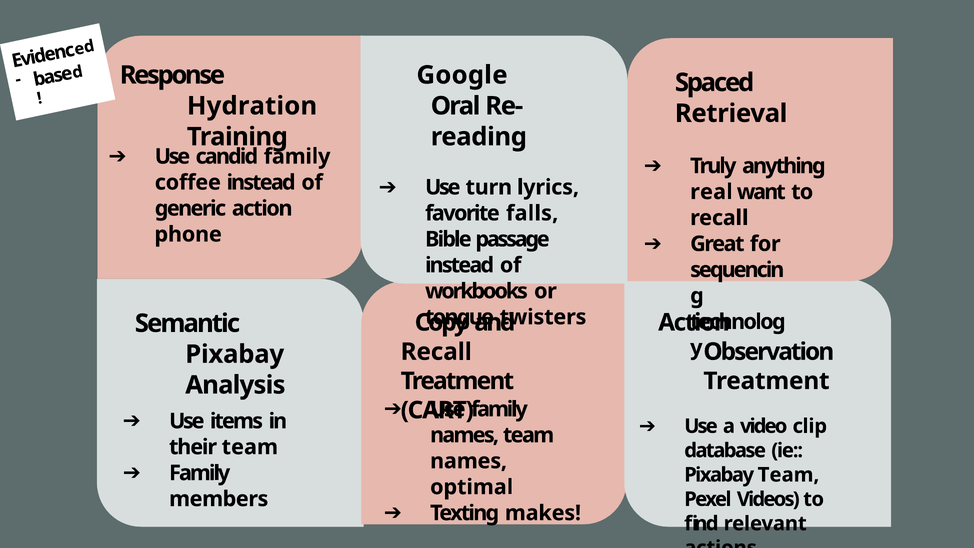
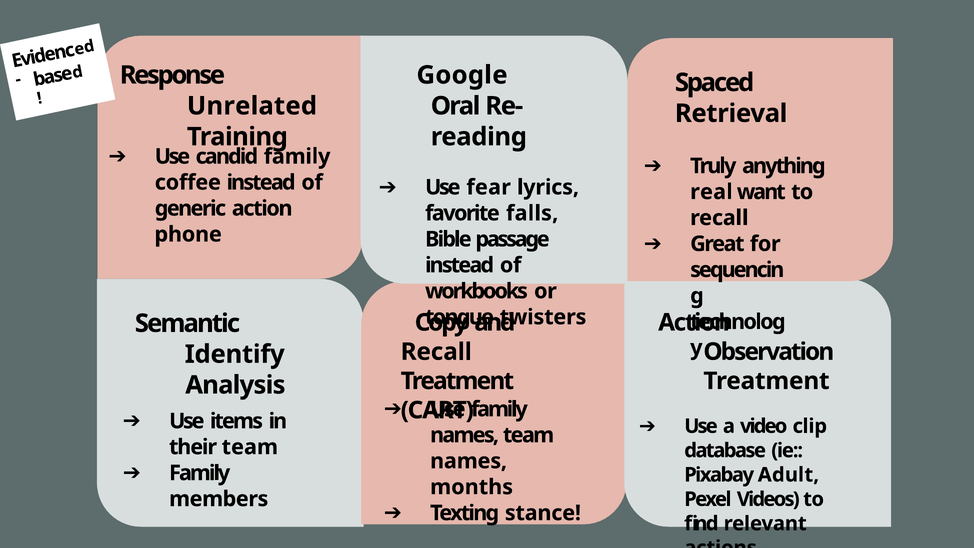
Hydration: Hydration -> Unrelated
turn: turn -> fear
Pixabay at (235, 354): Pixabay -> Identify
Pixabay Team: Team -> Adult
optimal: optimal -> months
makes: makes -> stance
